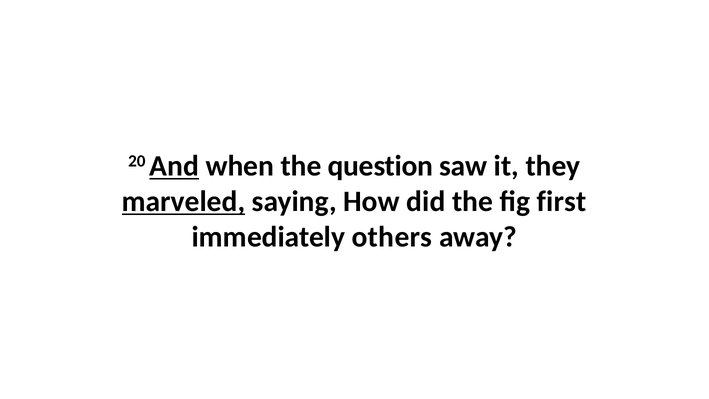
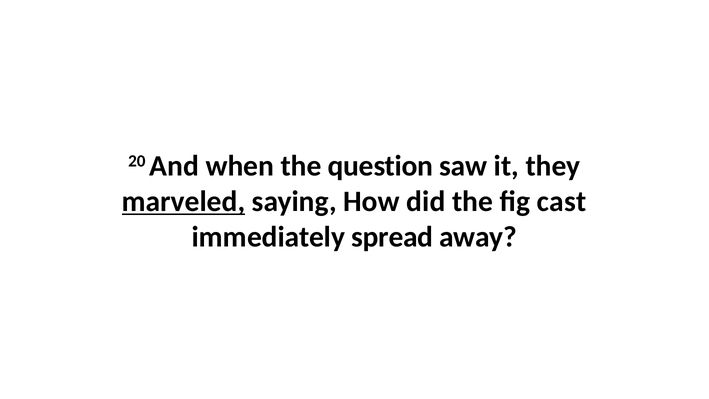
And underline: present -> none
first: first -> cast
others: others -> spread
